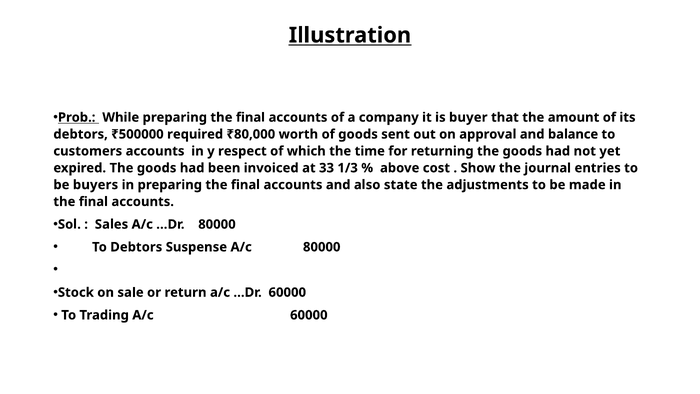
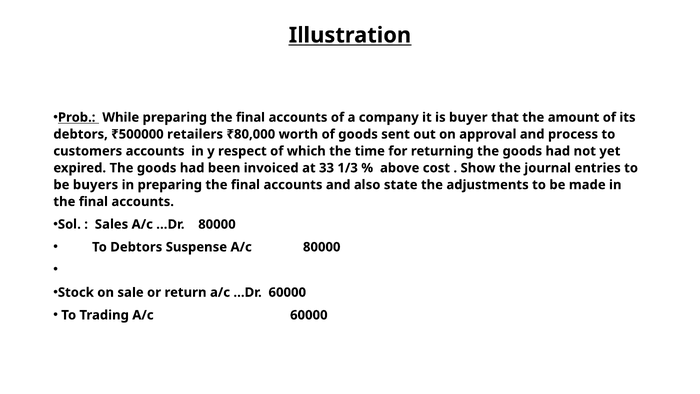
required: required -> retailers
balance: balance -> process
